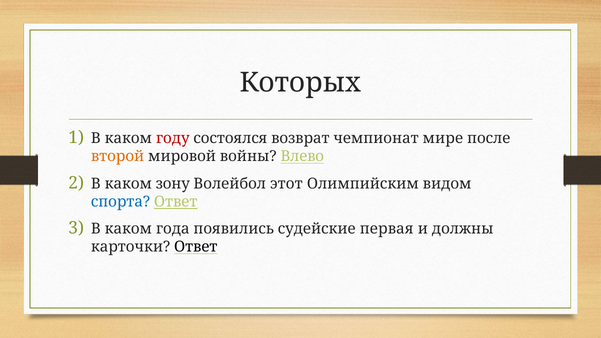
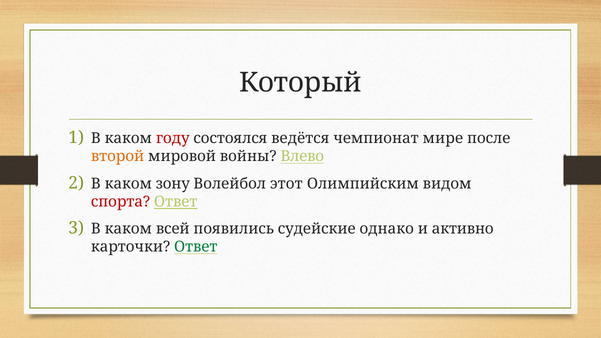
Которых: Которых -> Который
возврат: возврат -> ведётся
спорта colour: blue -> red
года: года -> всей
первая: первая -> однако
должны: должны -> активно
Ответ at (196, 247) colour: black -> green
